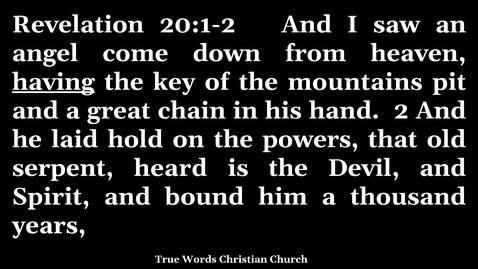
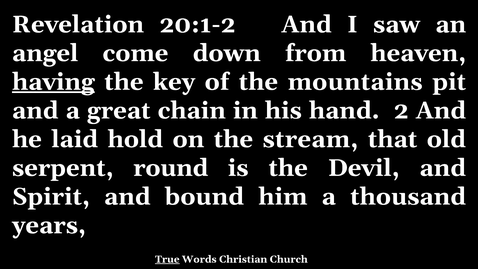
powers: powers -> stream
heard: heard -> round
True underline: none -> present
